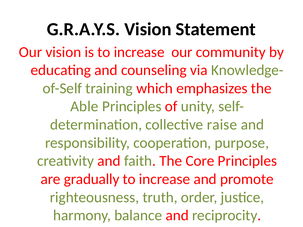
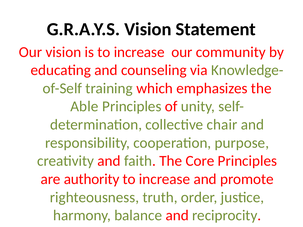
raise: raise -> chair
gradually: gradually -> authority
